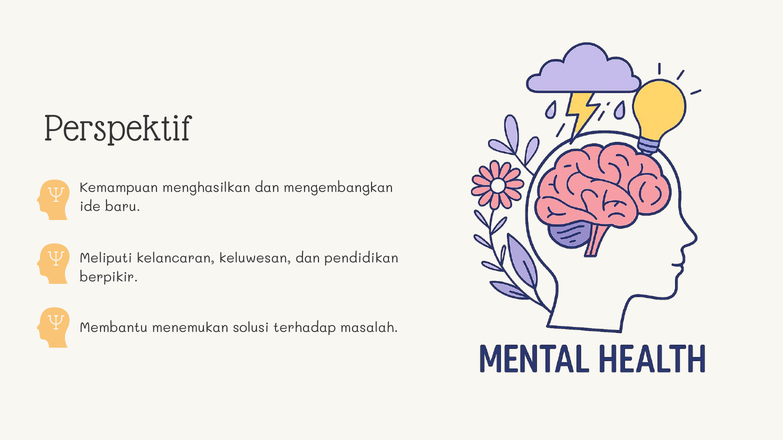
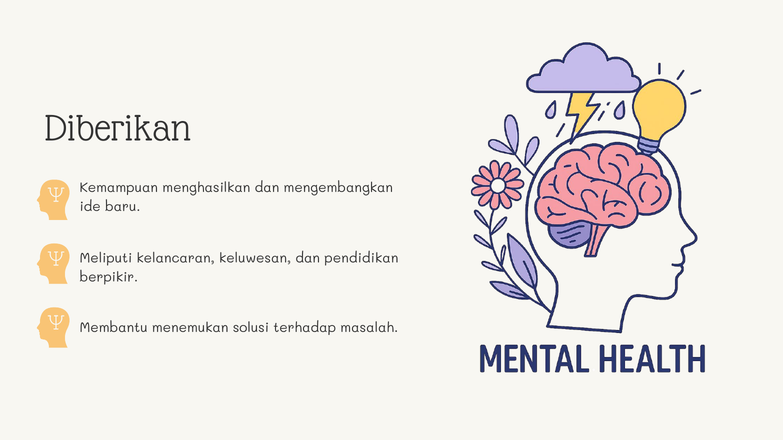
Perspektif: Perspektif -> Diberikan
